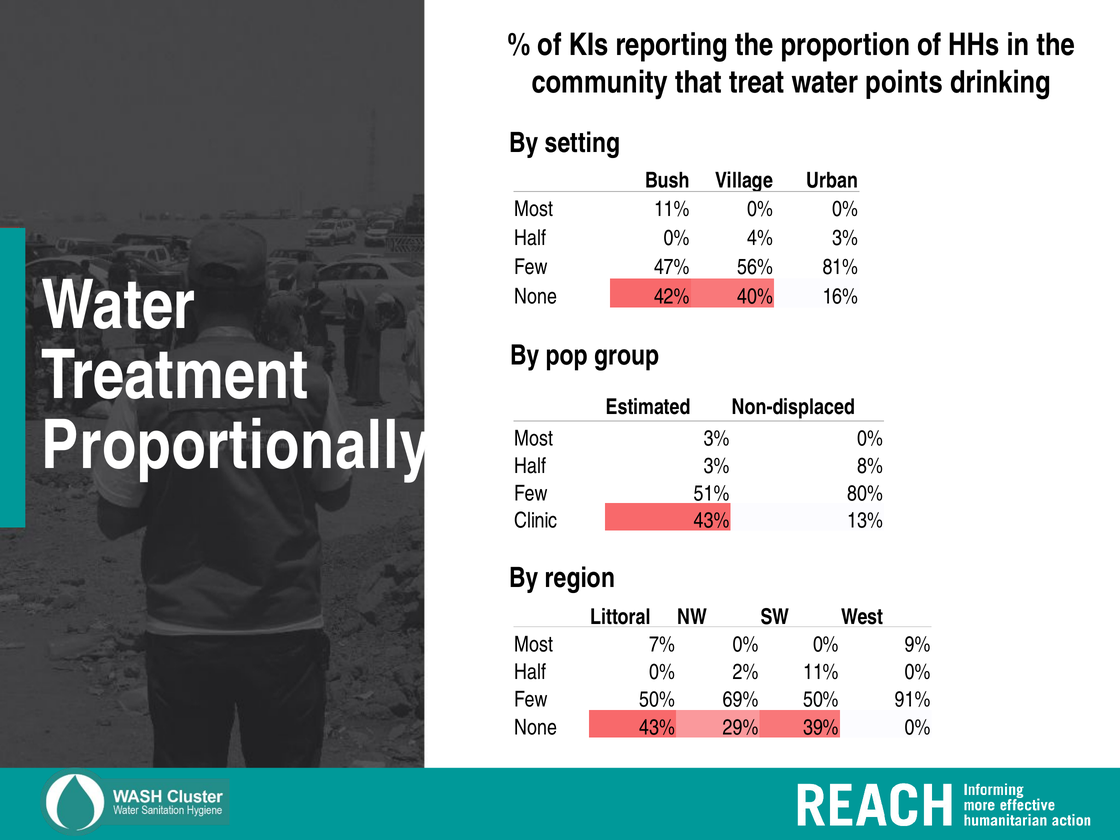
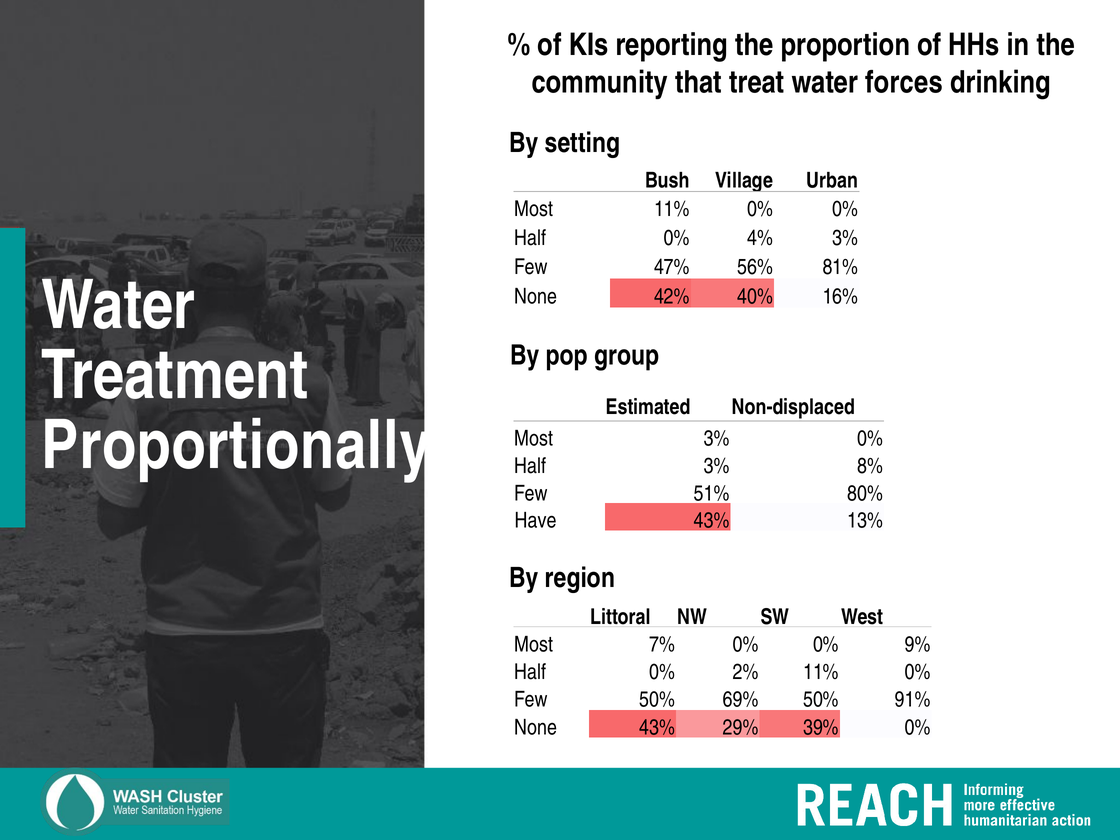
points: points -> forces
Clinic: Clinic -> Have
